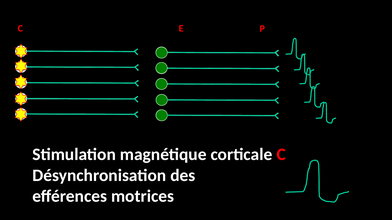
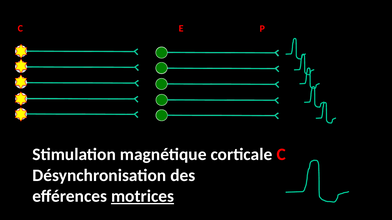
motrices underline: none -> present
